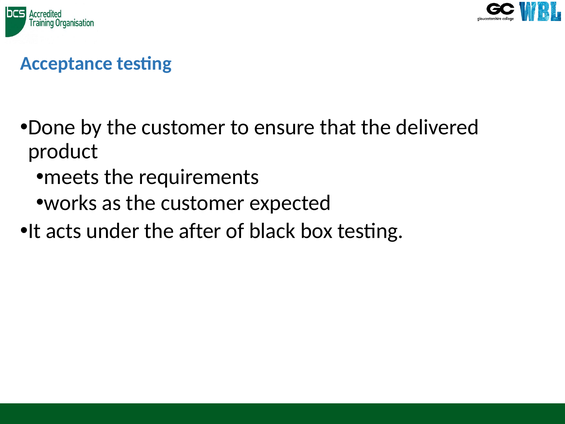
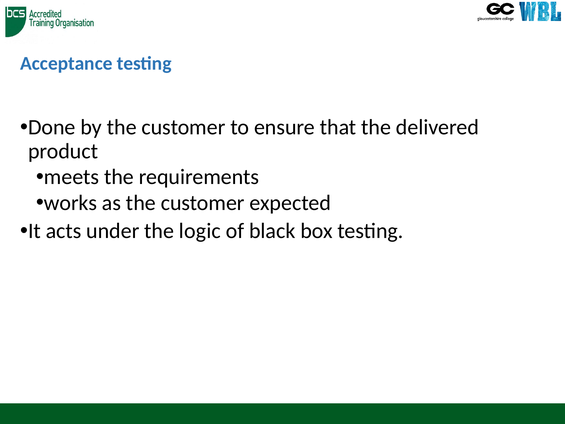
after: after -> logic
